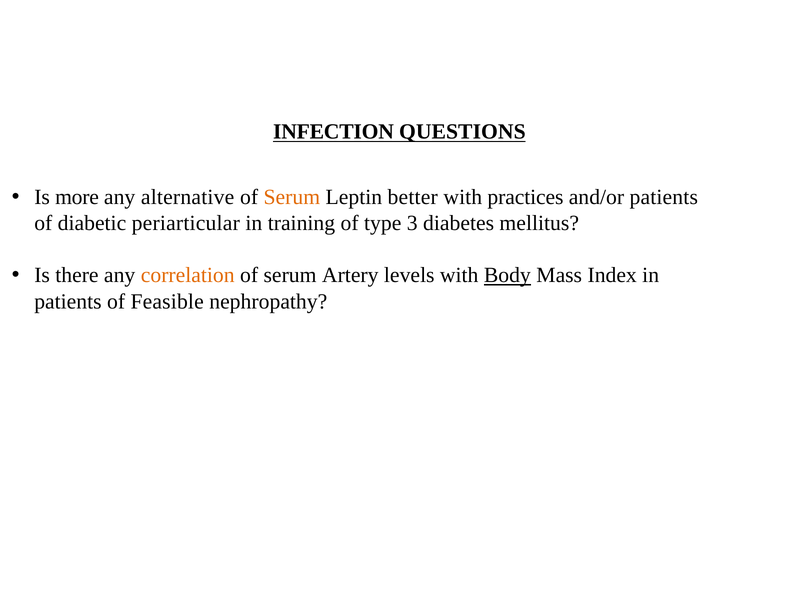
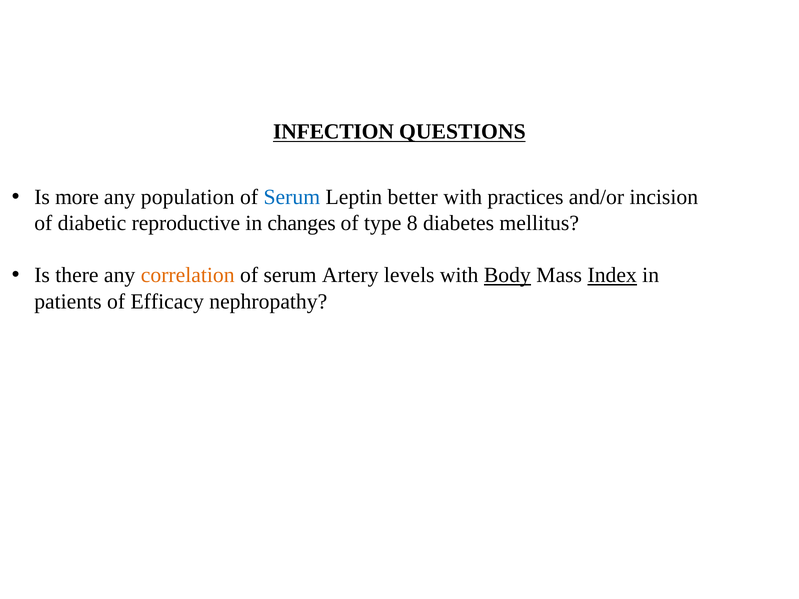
alternative: alternative -> population
Serum at (292, 197) colour: orange -> blue
and/or patients: patients -> incision
periarticular: periarticular -> reproductive
training: training -> changes
3: 3 -> 8
Index underline: none -> present
Feasible: Feasible -> Efficacy
